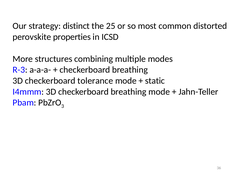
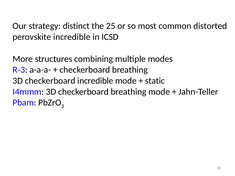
perovskite properties: properties -> incredible
checkerboard tolerance: tolerance -> incredible
